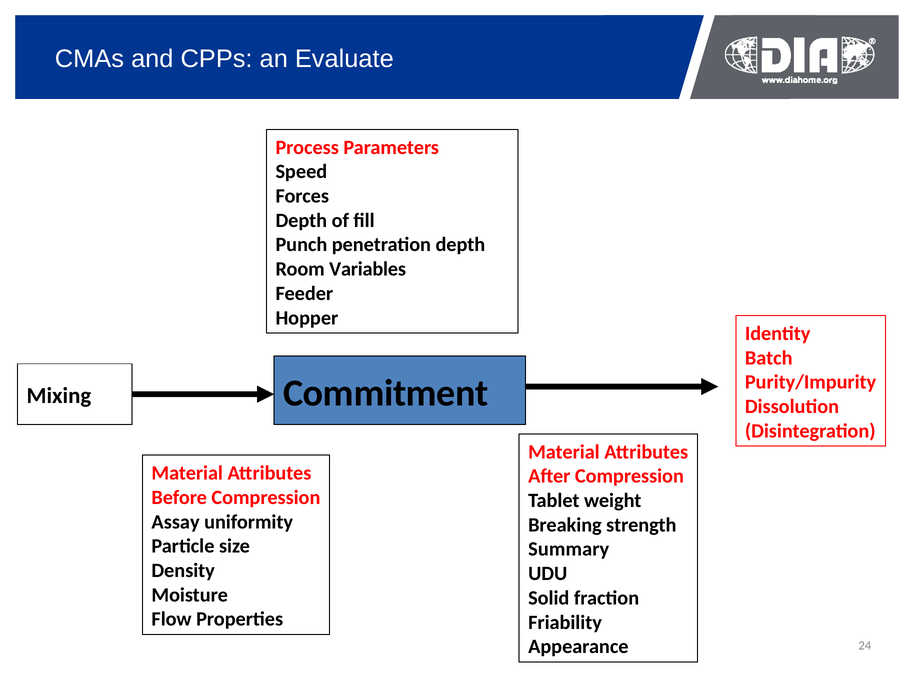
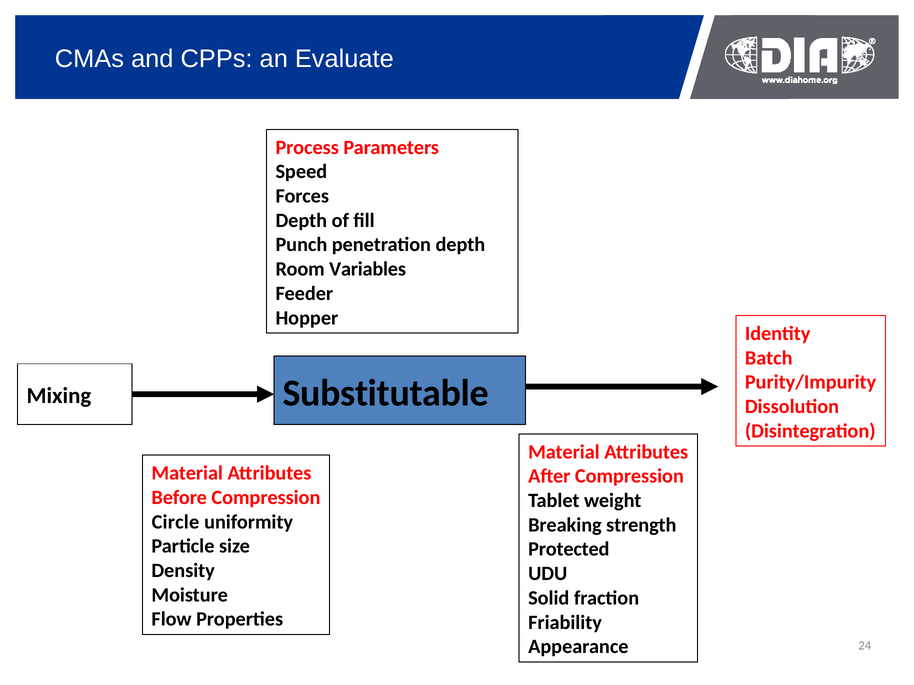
Commitment: Commitment -> Substitutable
Assay: Assay -> Circle
Summary: Summary -> Protected
